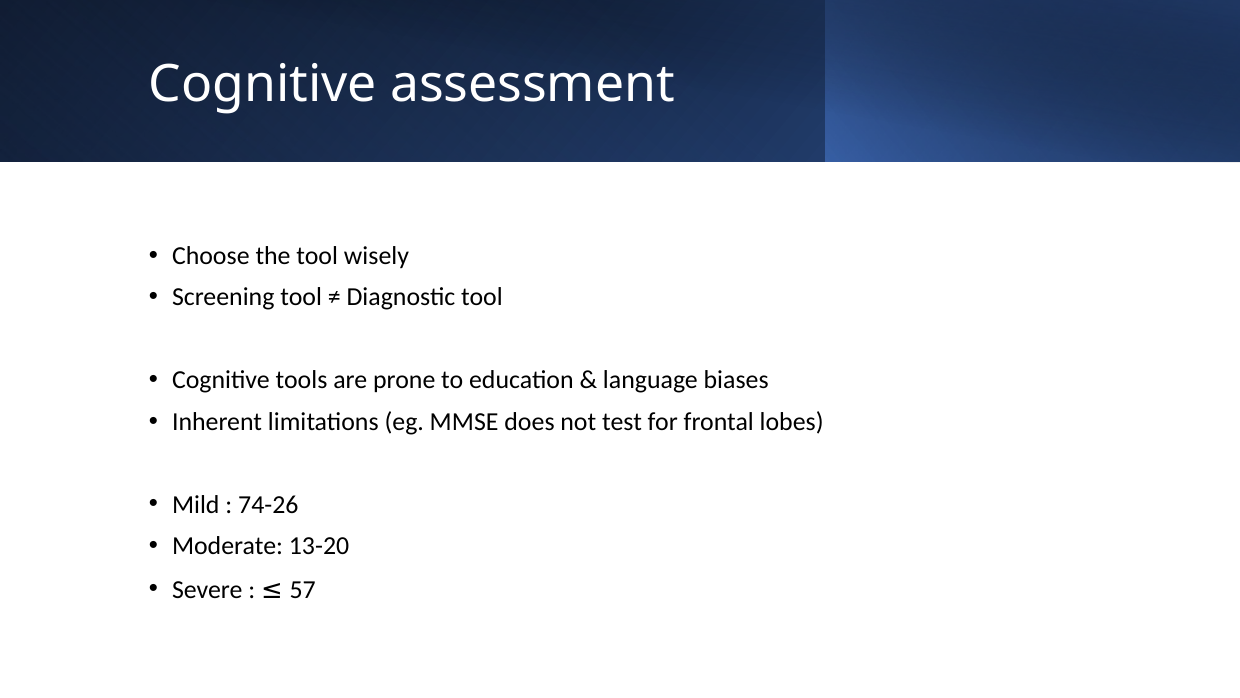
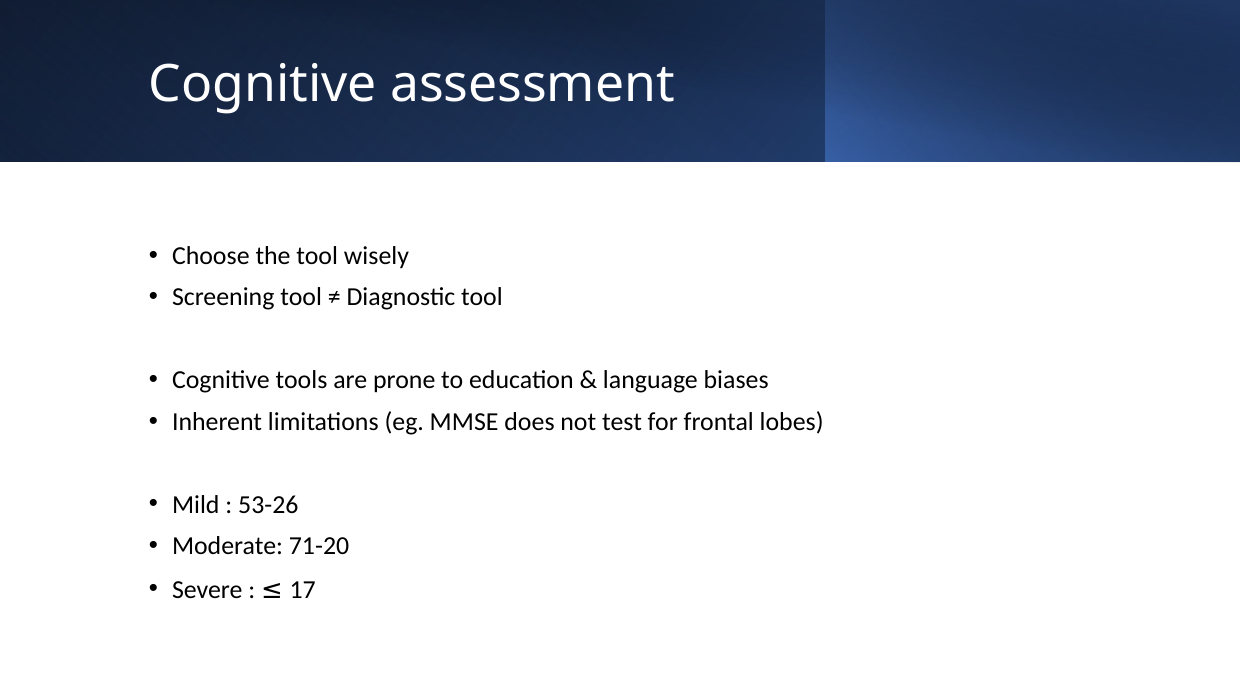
74-26: 74-26 -> 53-26
13-20: 13-20 -> 71-20
57: 57 -> 17
